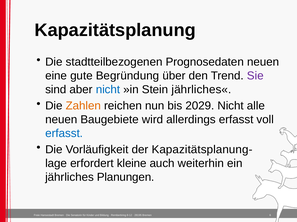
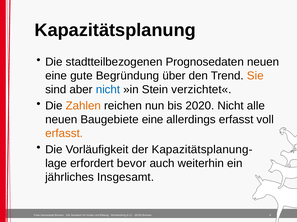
Sie colour: purple -> orange
jährliches«: jährliches« -> verzichtet«
2029: 2029 -> 2020
Baugebiete wird: wird -> eine
erfasst at (64, 134) colour: blue -> orange
kleine: kleine -> bevor
Planungen: Planungen -> Insgesamt
